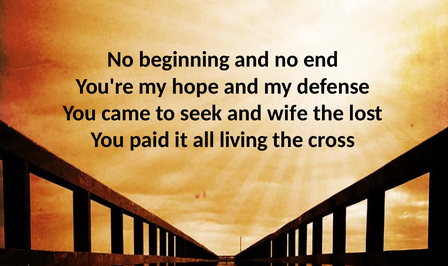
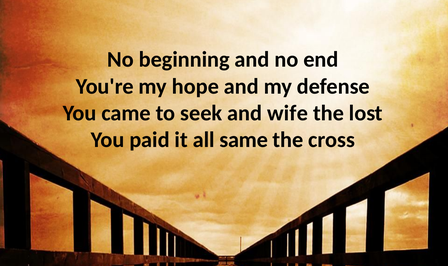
living: living -> same
